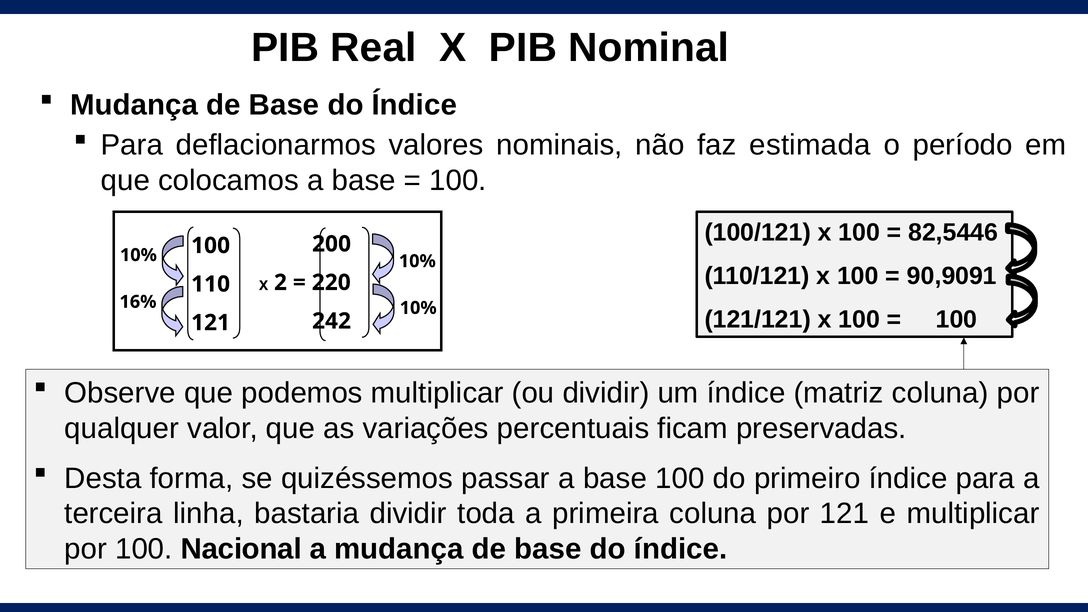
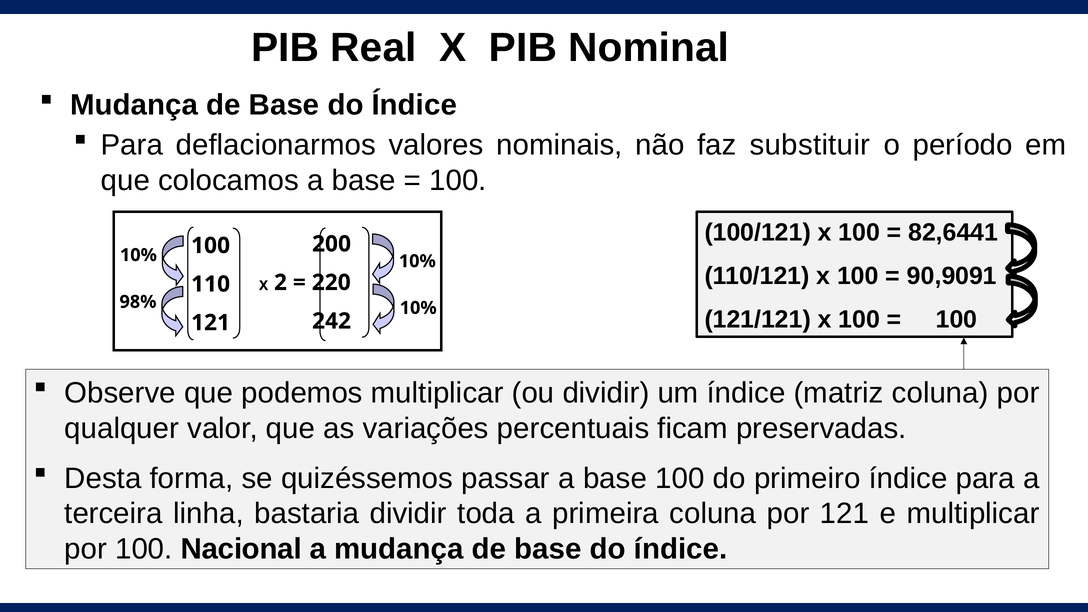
estimada: estimada -> substituir
82,5446: 82,5446 -> 82,6441
16%: 16% -> 98%
